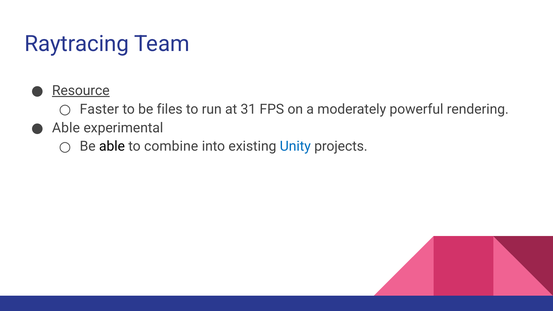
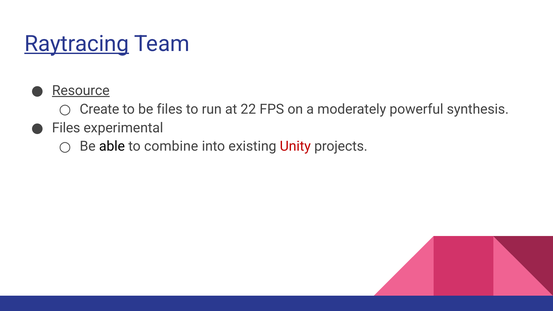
Raytracing underline: none -> present
Faster: Faster -> Create
31: 31 -> 22
rendering: rendering -> synthesis
Able at (66, 128): Able -> Files
Unity colour: blue -> red
